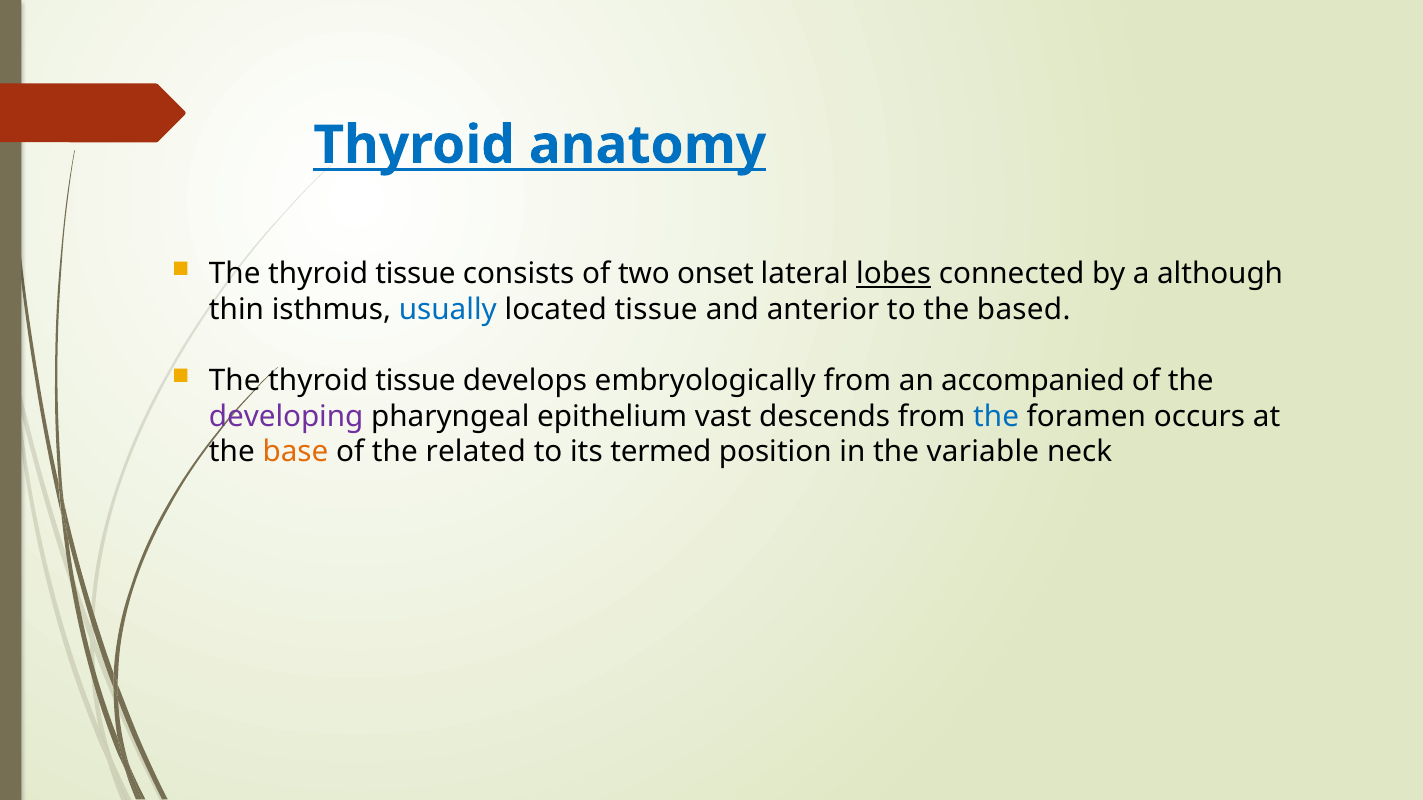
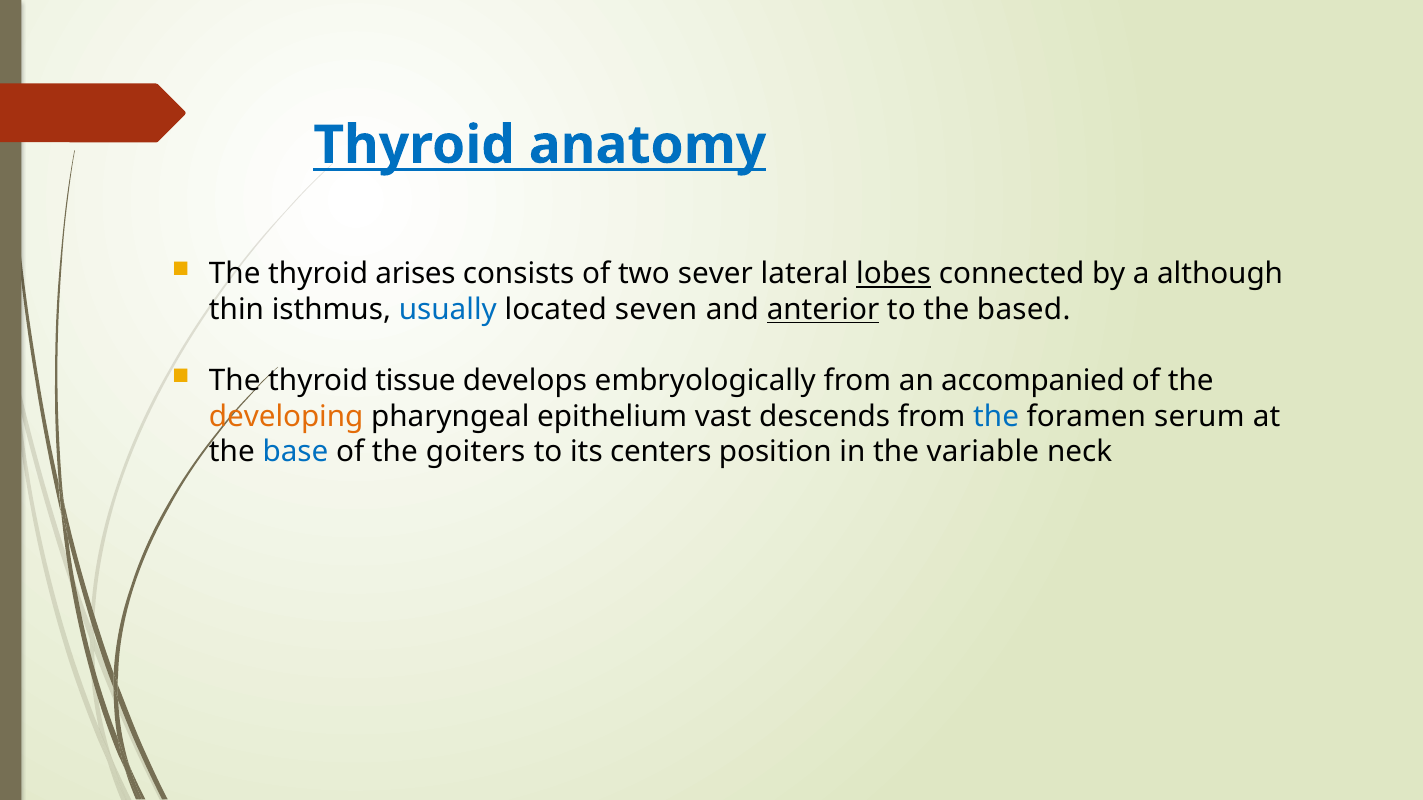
tissue at (416, 274): tissue -> arises
onset: onset -> sever
located tissue: tissue -> seven
anterior underline: none -> present
developing colour: purple -> orange
occurs: occurs -> serum
base colour: orange -> blue
related: related -> goiters
termed: termed -> centers
